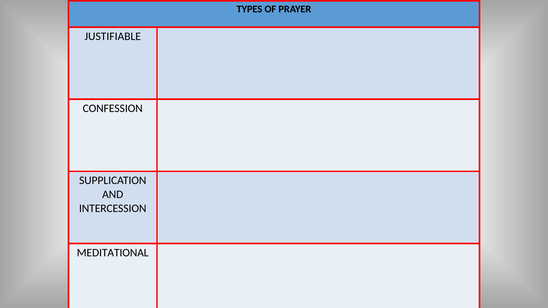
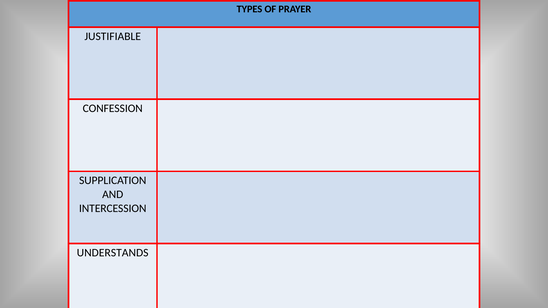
MEDITATIONAL: MEDITATIONAL -> UNDERSTANDS
